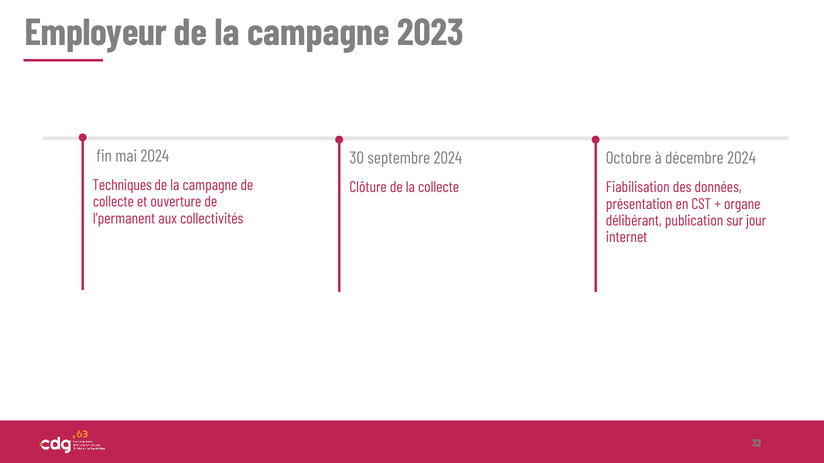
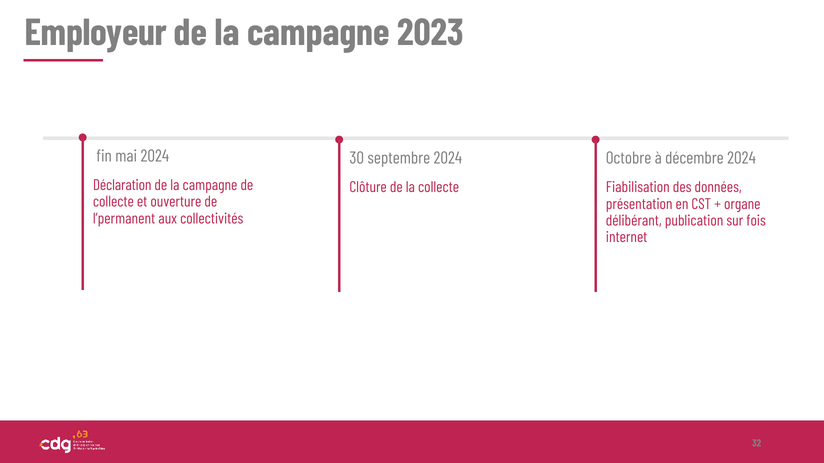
Techniques: Techniques -> Déclaration
jour: jour -> fois
